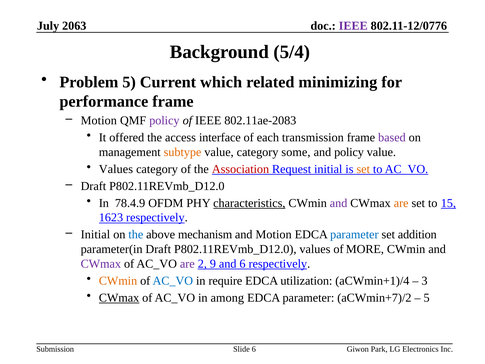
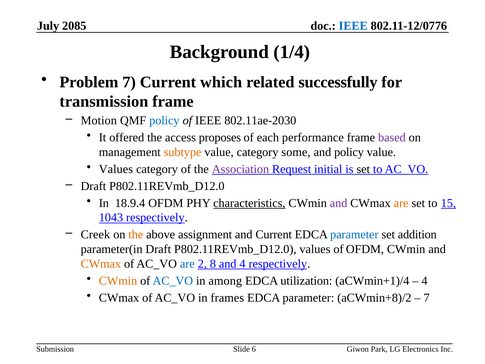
2063: 2063 -> 2085
IEEE at (353, 26) colour: purple -> blue
5/4: 5/4 -> 1/4
Problem 5: 5 -> 7
minimizing: minimizing -> successfully
performance: performance -> transmission
policy at (164, 120) colour: purple -> blue
802.11ae-2083: 802.11ae-2083 -> 802.11ae-2030
interface: interface -> proposes
transmission: transmission -> performance
Association colour: red -> purple
set at (363, 169) colour: orange -> black
78.4.9: 78.4.9 -> 18.9.4
1623: 1623 -> 1043
Initial at (95, 234): Initial -> Creek
the at (136, 234) colour: blue -> orange
mechanism: mechanism -> assignment
and Motion: Motion -> Current
of MORE: MORE -> OFDM
CWmax at (101, 264) colour: purple -> orange
are at (187, 264) colour: purple -> blue
9: 9 -> 8
and 6: 6 -> 4
require: require -> among
3 at (425, 281): 3 -> 4
CWmax at (119, 298) underline: present -> none
among: among -> frames
aCWmin+7)/2: aCWmin+7)/2 -> aCWmin+8)/2
5 at (427, 298): 5 -> 7
